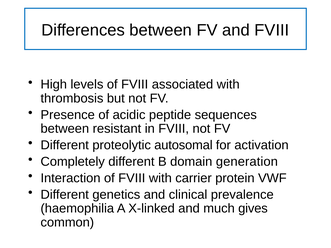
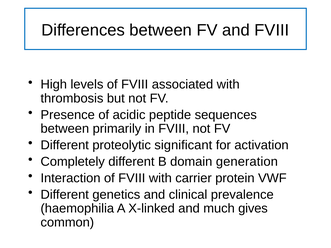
resistant: resistant -> primarily
autosomal: autosomal -> significant
